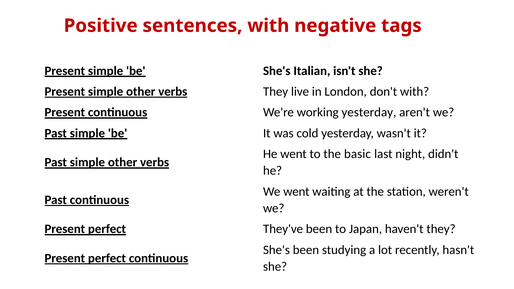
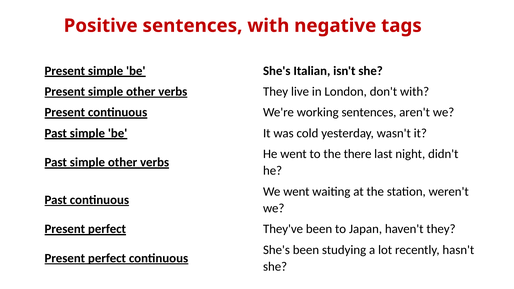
working yesterday: yesterday -> sentences
basic: basic -> there
